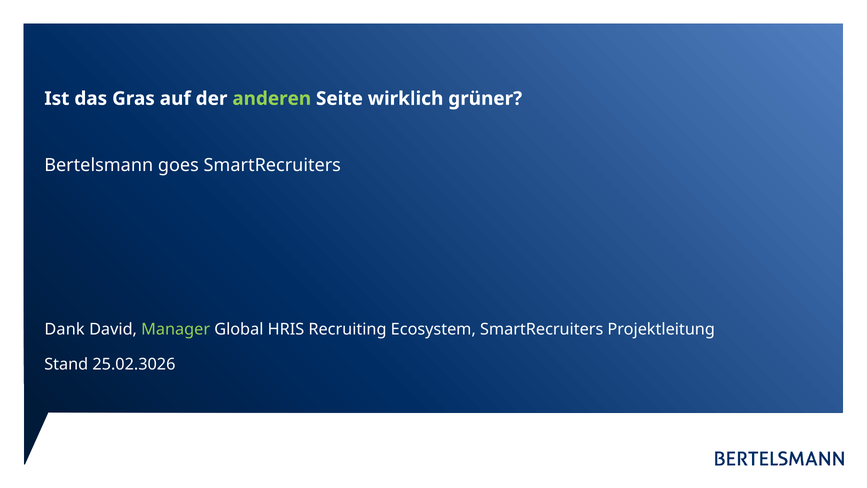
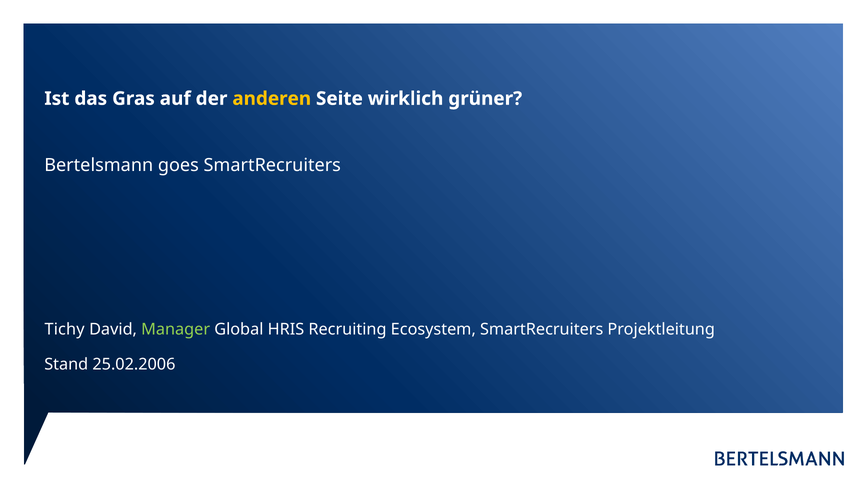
anderen colour: light green -> yellow
Dank: Dank -> Tichy
25.02.3026: 25.02.3026 -> 25.02.2006
